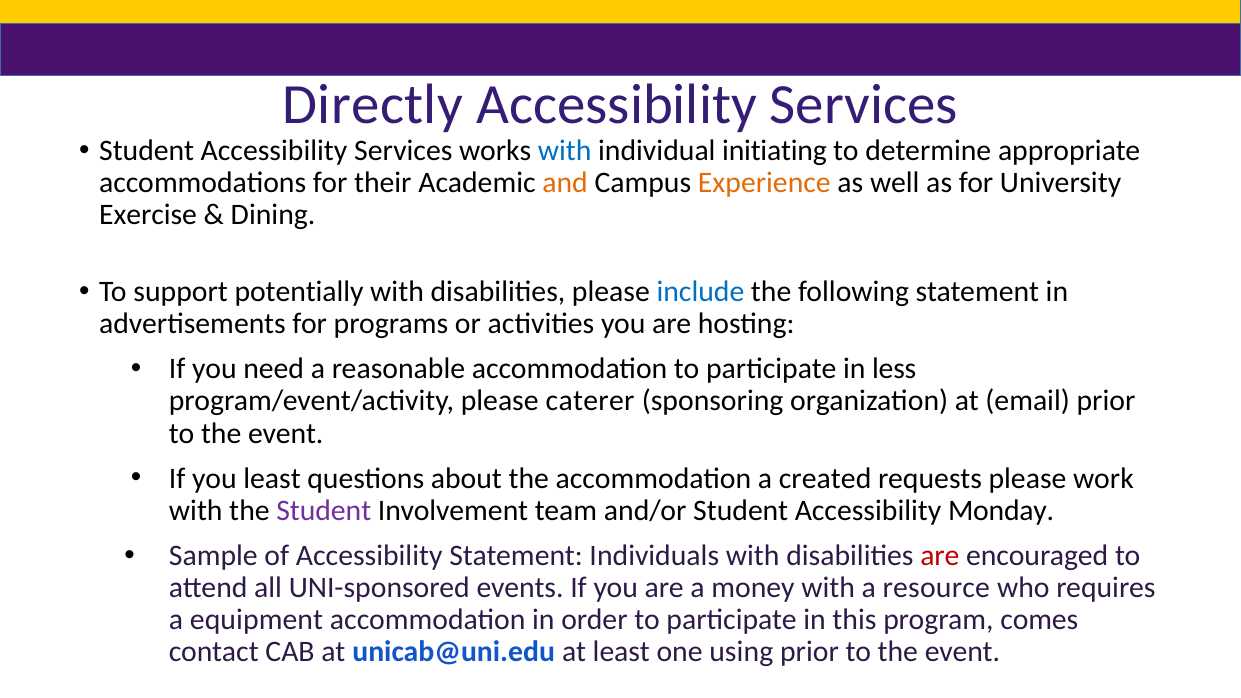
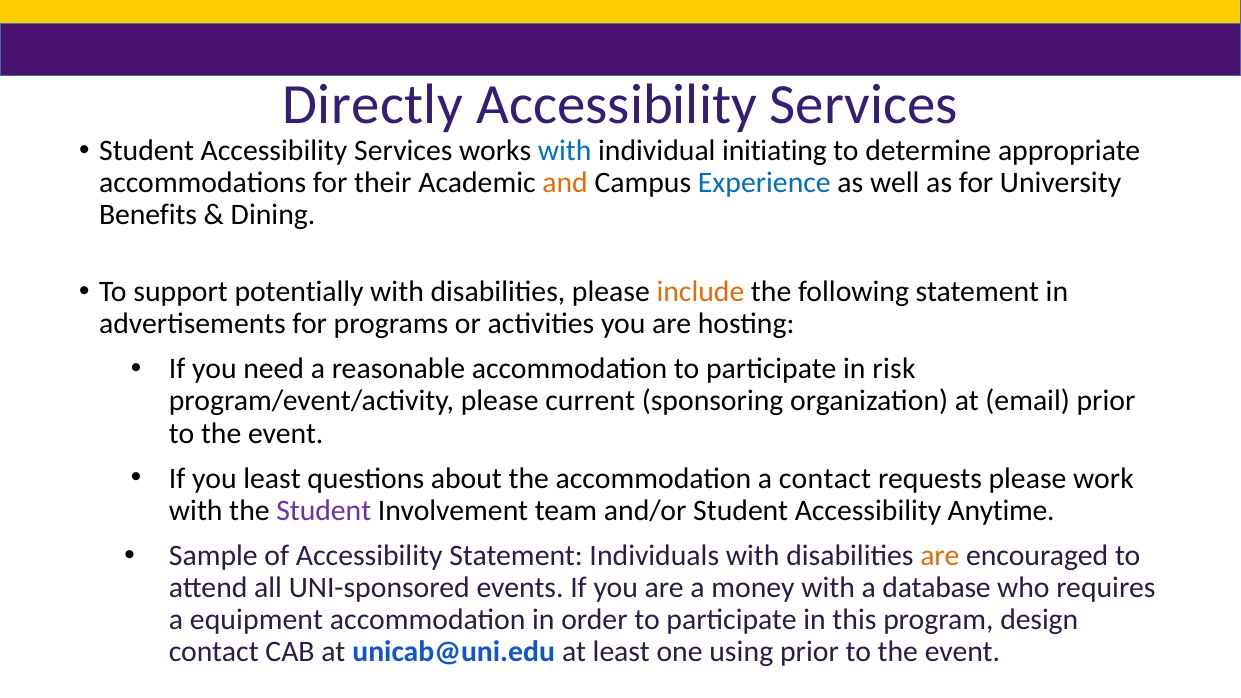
Experience colour: orange -> blue
Exercise: Exercise -> Benefits
include colour: blue -> orange
less: less -> risk
caterer: caterer -> current
a created: created -> contact
Monday: Monday -> Anytime
are at (940, 555) colour: red -> orange
resource: resource -> database
comes: comes -> design
